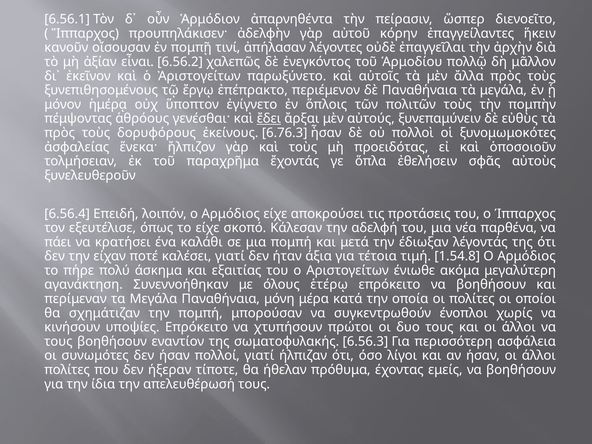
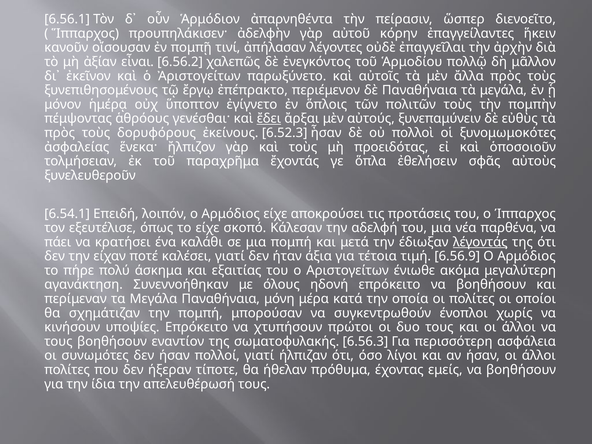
6.76.3: 6.76.3 -> 6.52.3
6.56.4: 6.56.4 -> 6.54.1
λέγοντάς underline: none -> present
1.54.8: 1.54.8 -> 6.56.9
ἑτέρῳ: ἑτέρῳ -> ηδονή
